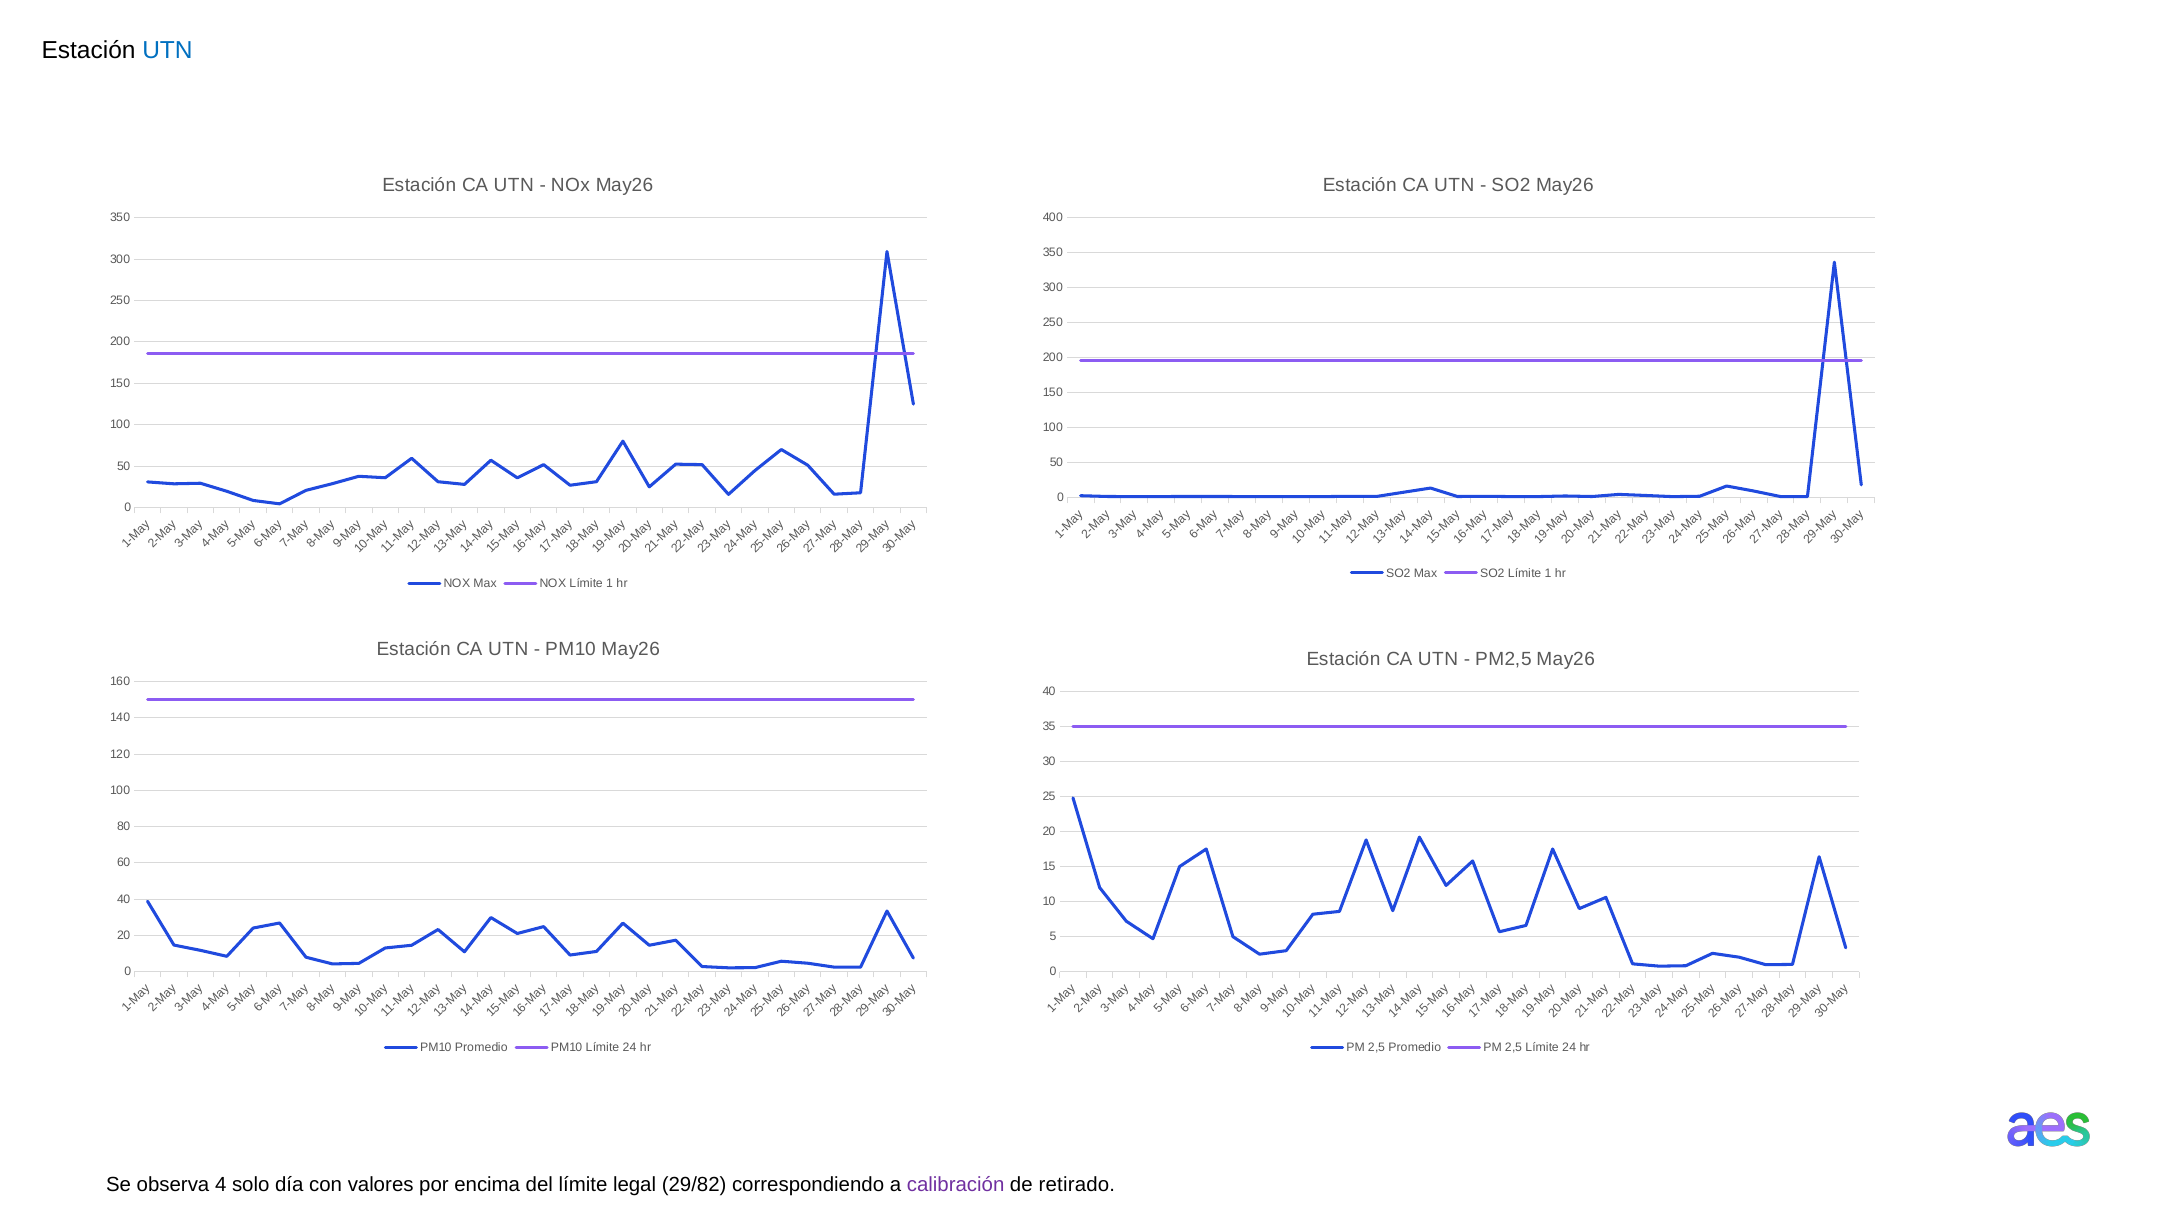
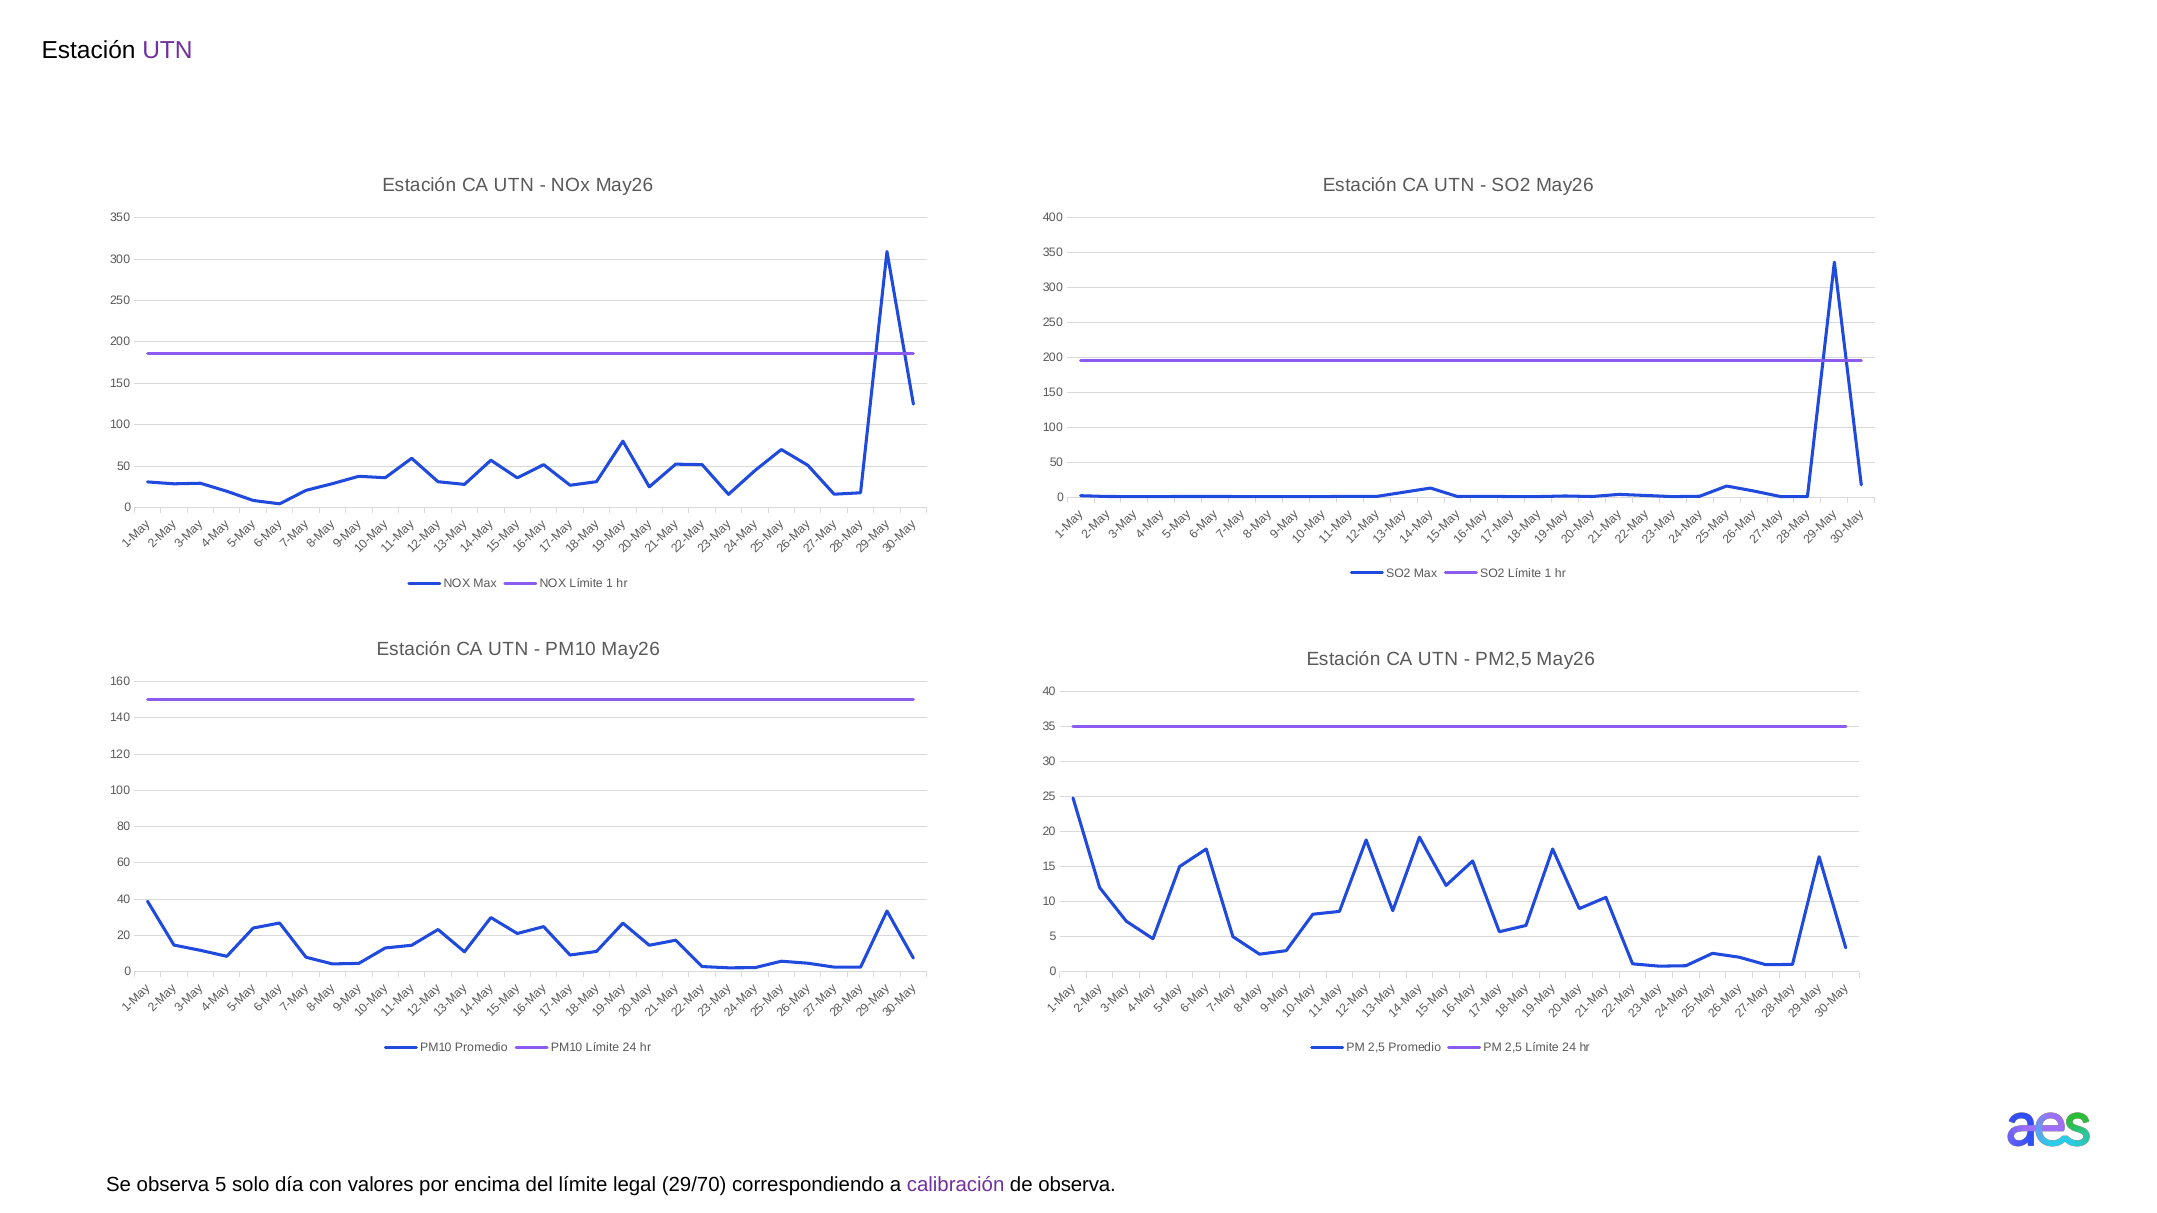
UTN at (167, 51) colour: blue -> purple
observa 4: 4 -> 5
29/82: 29/82 -> 29/70
de retirado: retirado -> observa
